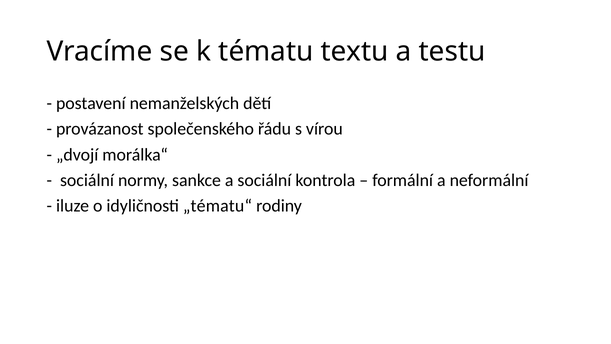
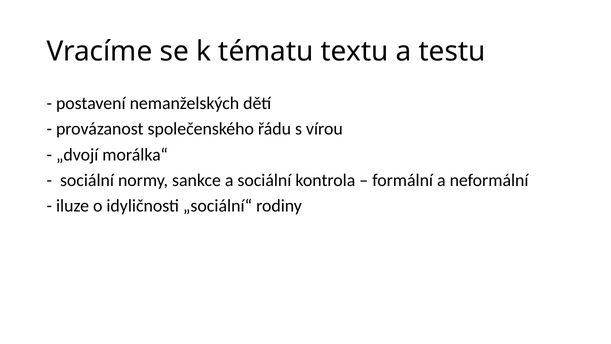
„tématu“: „tématu“ -> „sociální“
